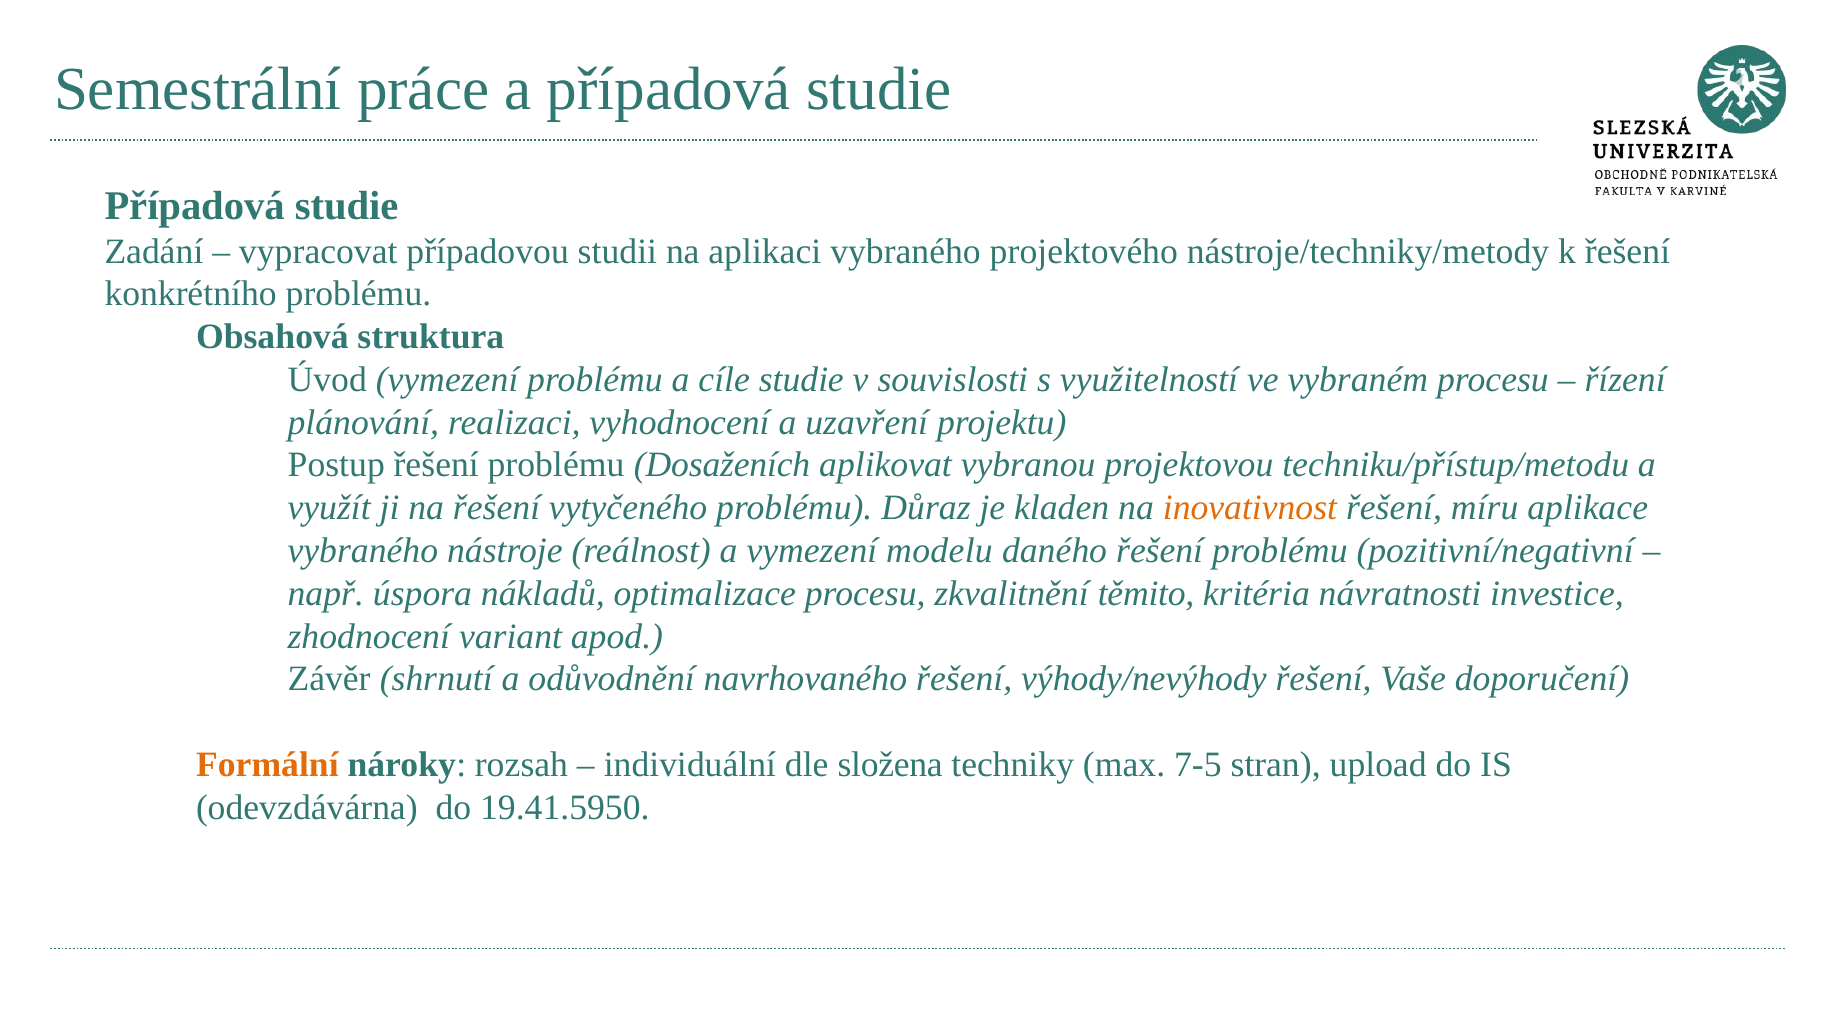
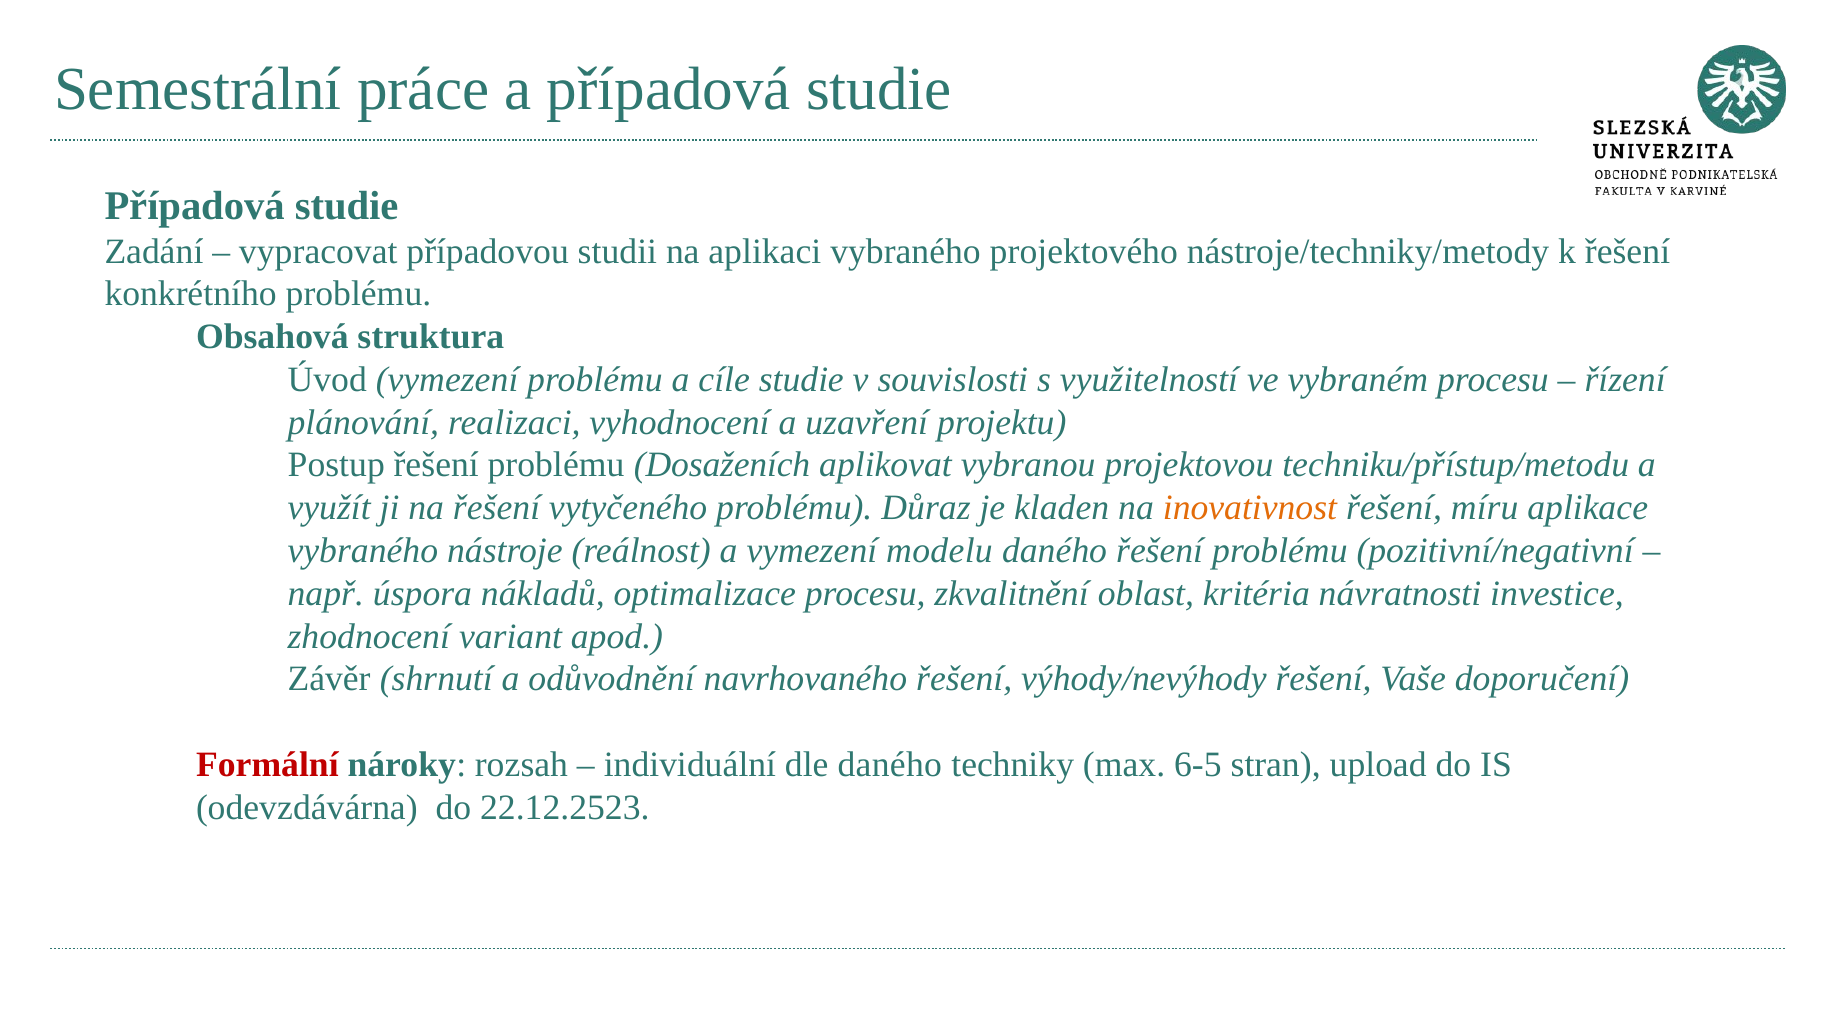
těmito: těmito -> oblast
Formální colour: orange -> red
dle složena: složena -> daného
7-5: 7-5 -> 6-5
19.41.5950: 19.41.5950 -> 22.12.2523
